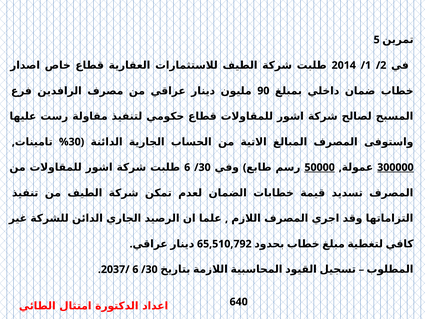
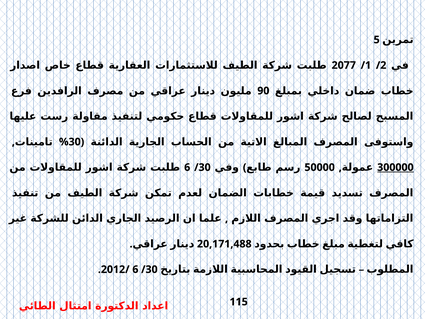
2014: 2014 -> 2077
50000 underline: present -> none
65,510,792: 65,510,792 -> 20,171,488
2037: 2037 -> 2012
640: 640 -> 115
